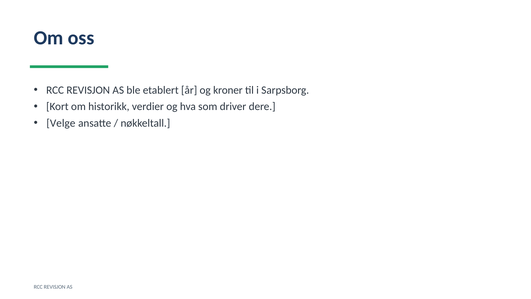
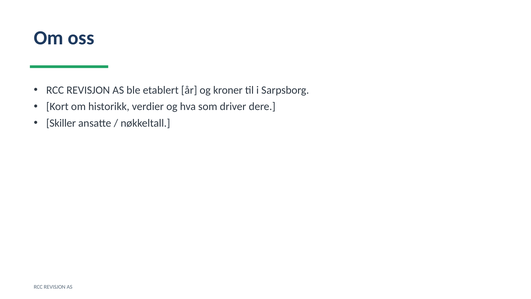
Velge: Velge -> Skiller
